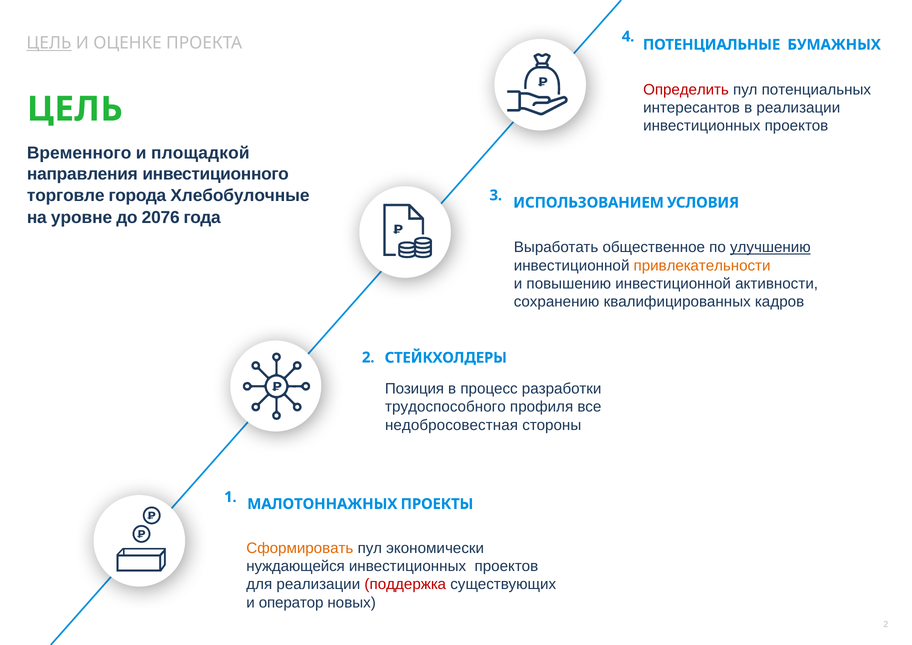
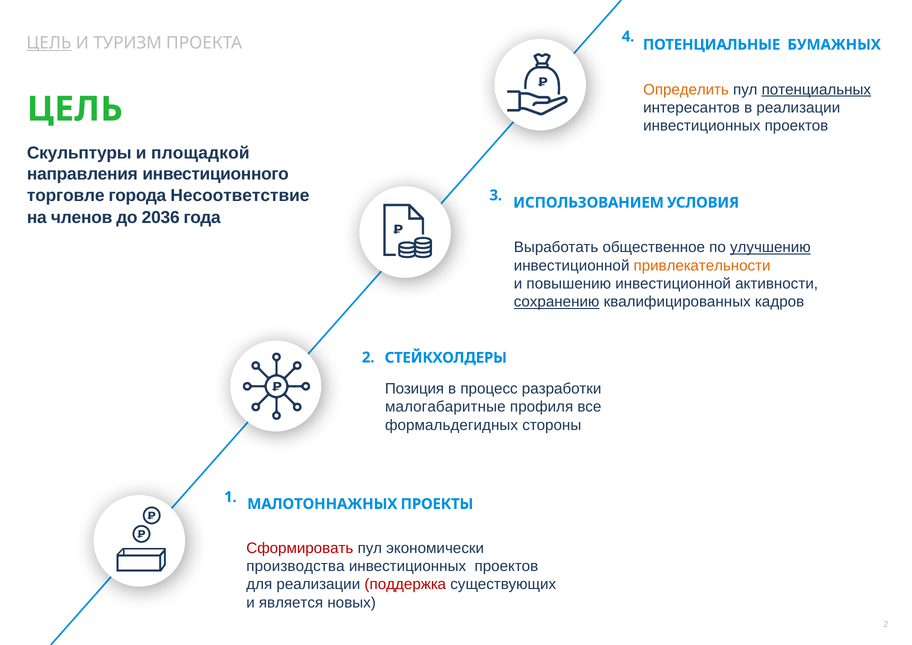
ОЦЕНКЕ: ОЦЕНКЕ -> ТУРИЗМ
Определить colour: red -> orange
потенциальных underline: none -> present
Временного: Временного -> Скульптуры
Хлебобулочные: Хлебобулочные -> Несоответствие
уровне: уровне -> членов
2076: 2076 -> 2036
сохранению underline: none -> present
трудоспособного: трудоспособного -> малогабаритные
недобросовестная: недобросовестная -> формальдегидных
Сформировать colour: orange -> red
нуждающейся: нуждающейся -> производства
оператор: оператор -> является
